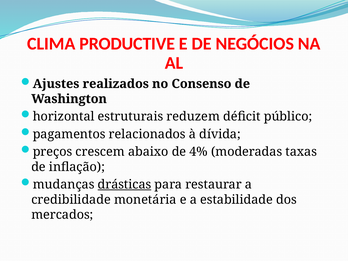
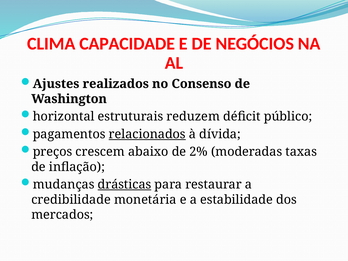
PRODUCTIVE: PRODUCTIVE -> CAPACIDADE
relacionados underline: none -> present
4%: 4% -> 2%
